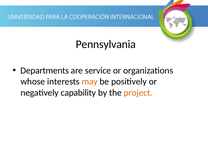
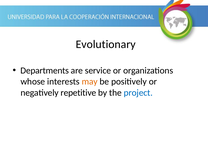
Pennsylvania: Pennsylvania -> Evolutionary
capability: capability -> repetitive
project colour: orange -> blue
